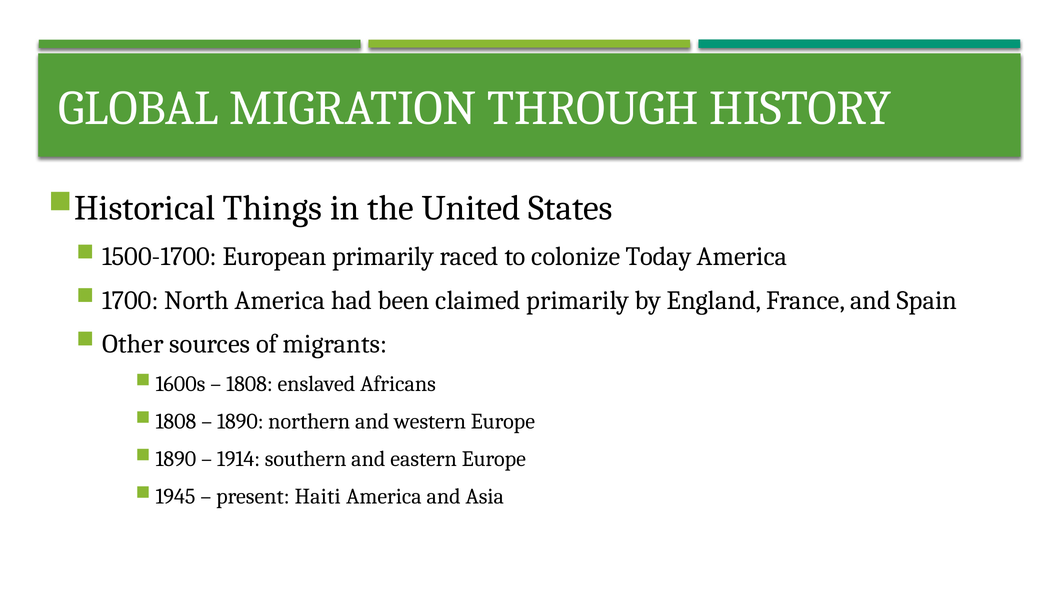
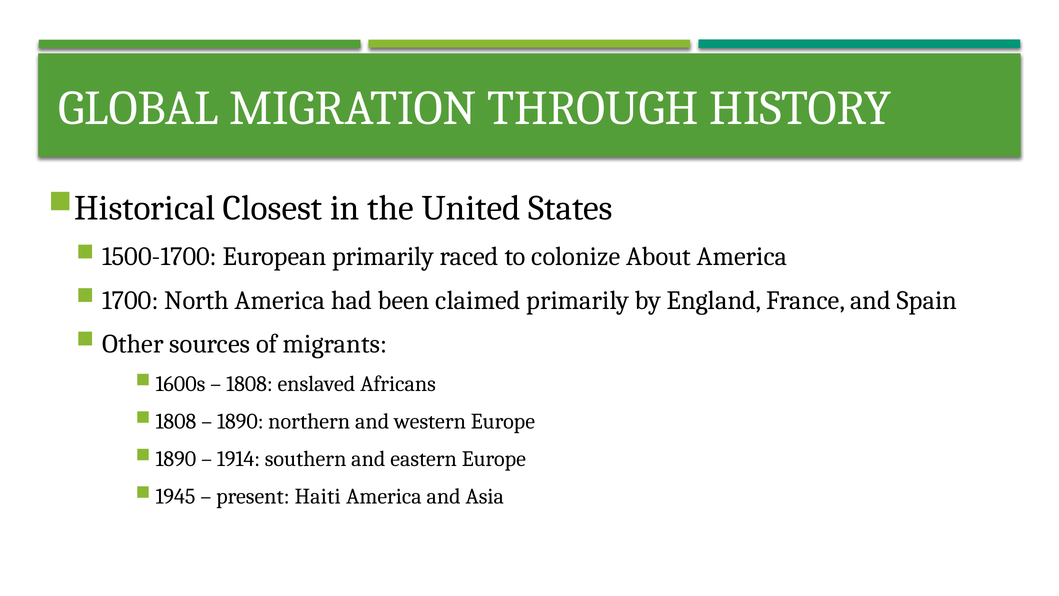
Things: Things -> Closest
Today: Today -> About
